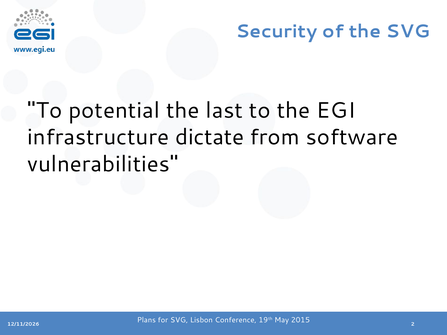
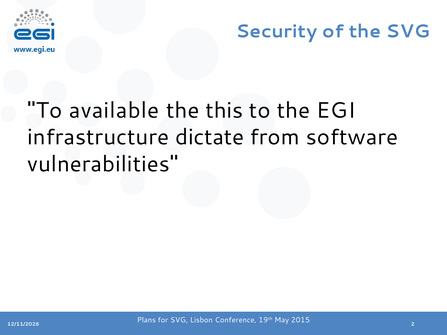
potential: potential -> available
last: last -> this
